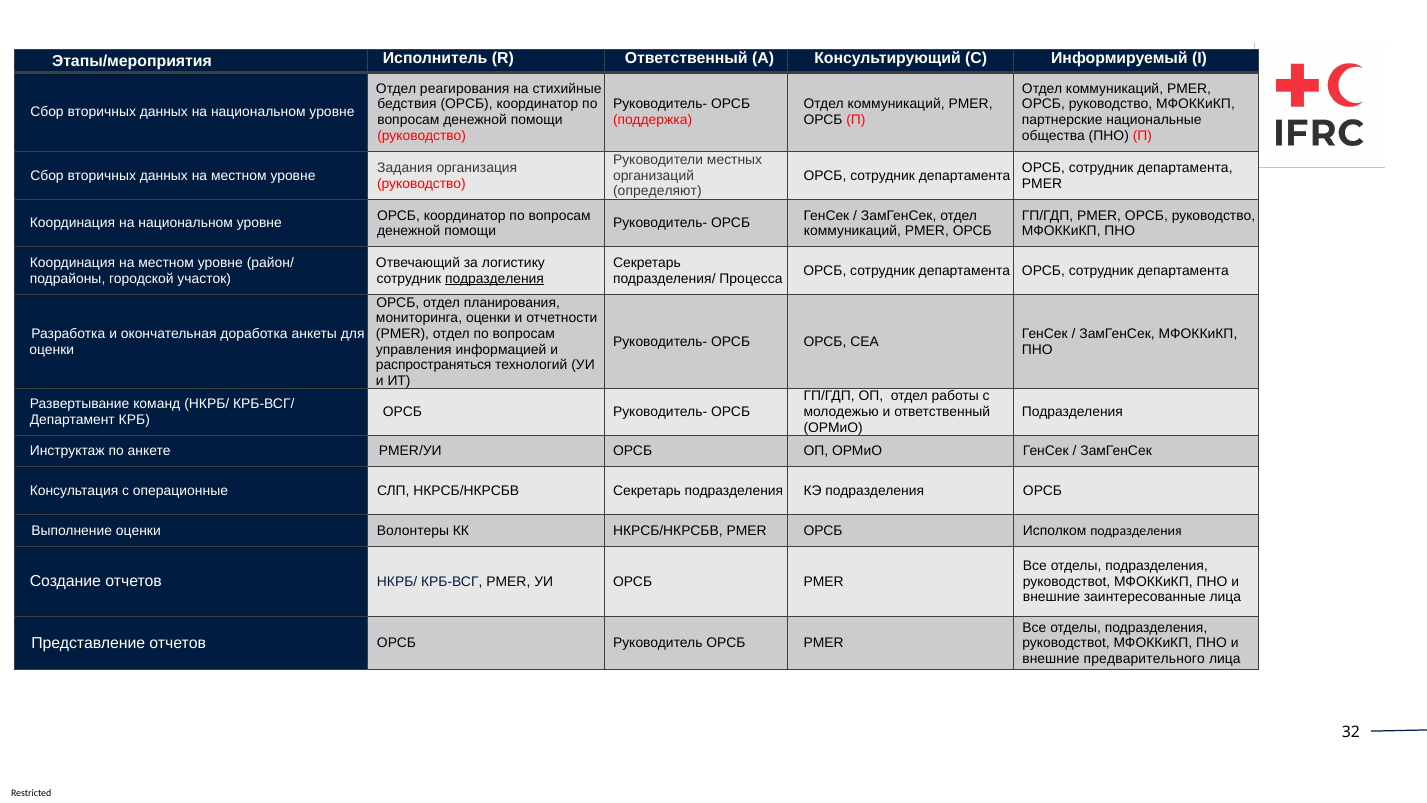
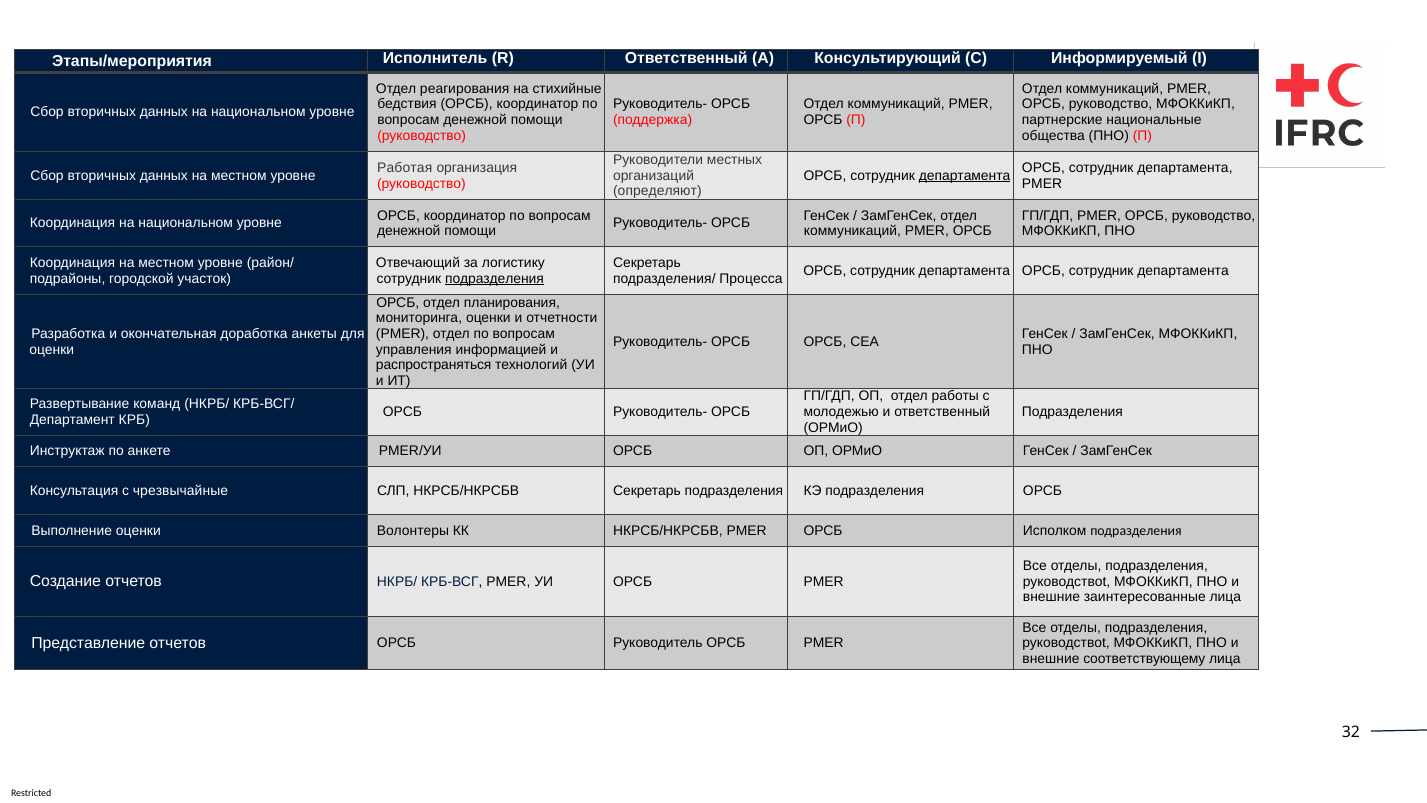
Задания: Задания -> Работая
департамента at (965, 176) underline: none -> present
операционные: операционные -> чрезвычайные
предварительного: предварительного -> соответствующему
